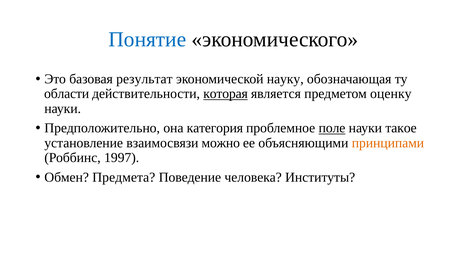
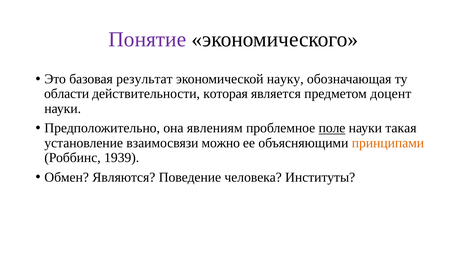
Понятие colour: blue -> purple
которая underline: present -> none
оценку: оценку -> доцент
категория: категория -> явлениям
такое: такое -> такая
1997: 1997 -> 1939
Предмета: Предмета -> Являются
